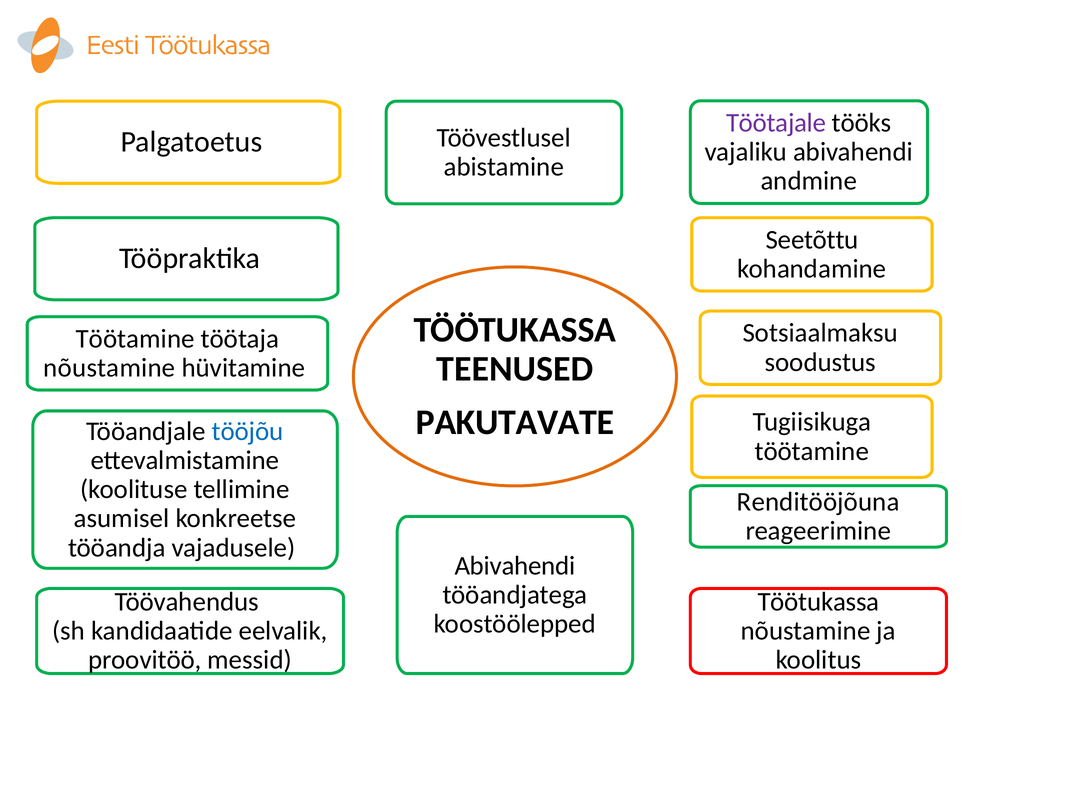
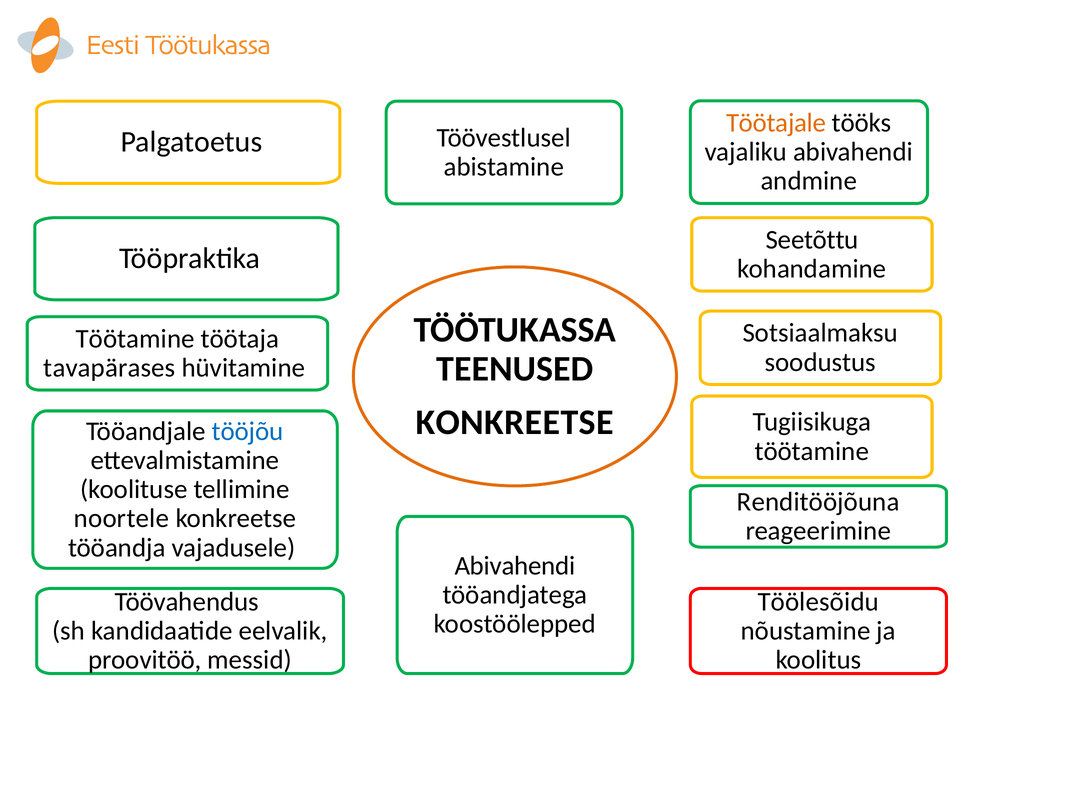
Töötajale colour: purple -> orange
nõustamine at (109, 368): nõustamine -> tavapärases
PAKUTAVATE at (515, 422): PAKUTAVATE -> KONKREETSE
asumisel: asumisel -> noortele
Töötukassa at (818, 601): Töötukassa -> Töölesõidu
